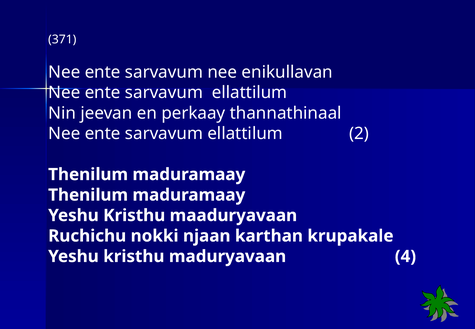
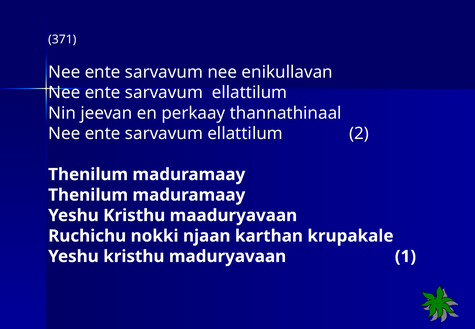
4: 4 -> 1
